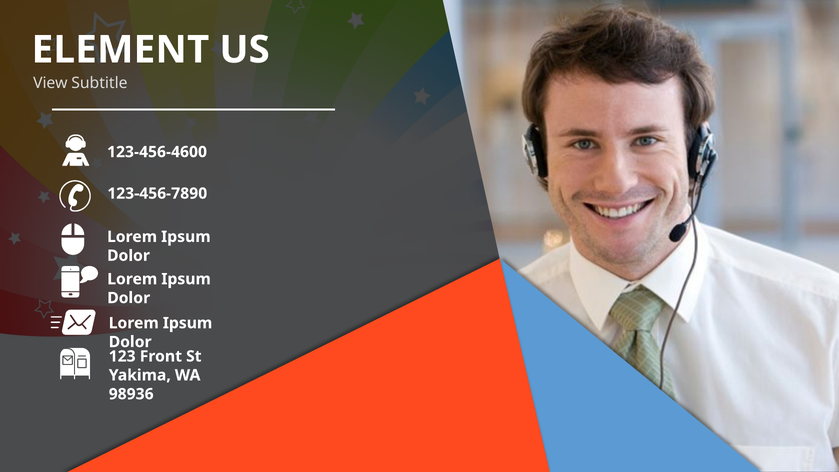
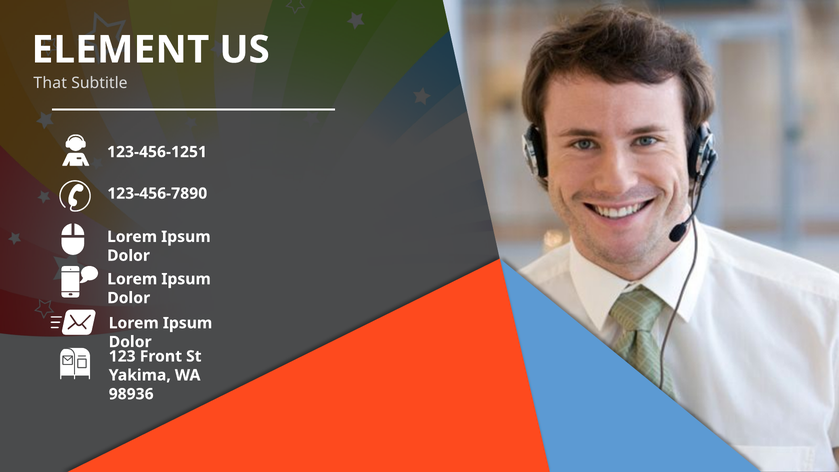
View: View -> That
123-456-4600: 123-456-4600 -> 123-456-1251
